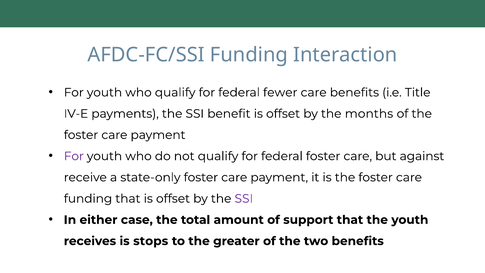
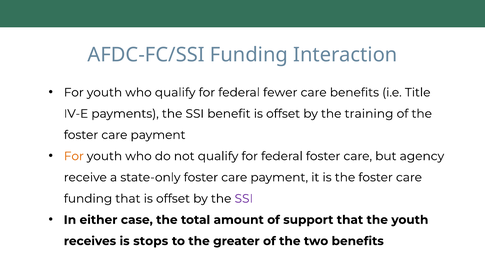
months: months -> training
For at (74, 156) colour: purple -> orange
against: against -> agency
